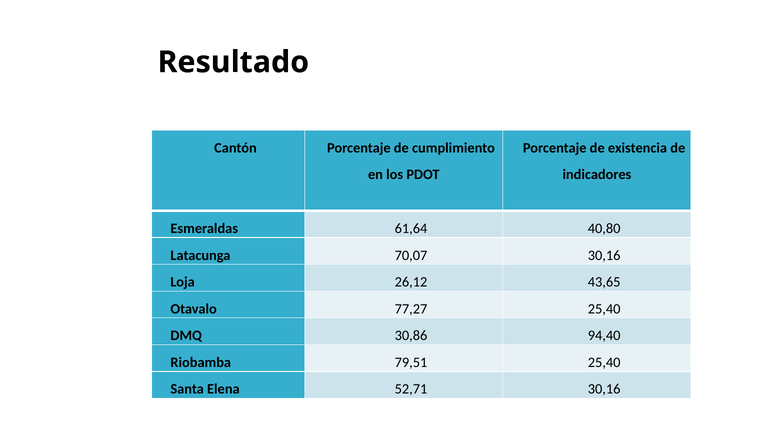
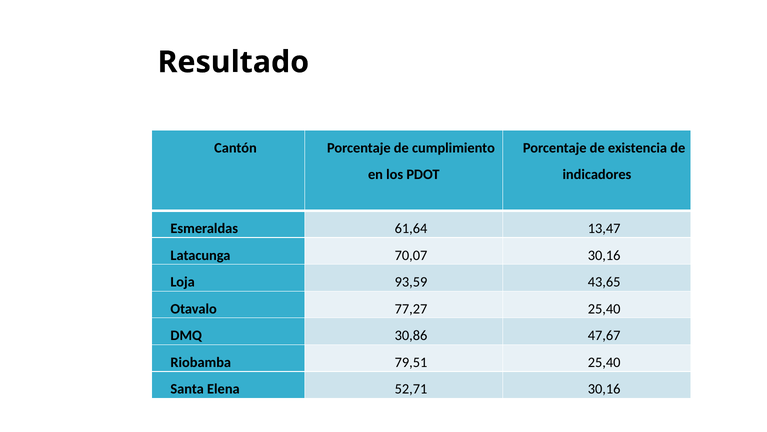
40,80: 40,80 -> 13,47
26,12: 26,12 -> 93,59
94,40: 94,40 -> 47,67
